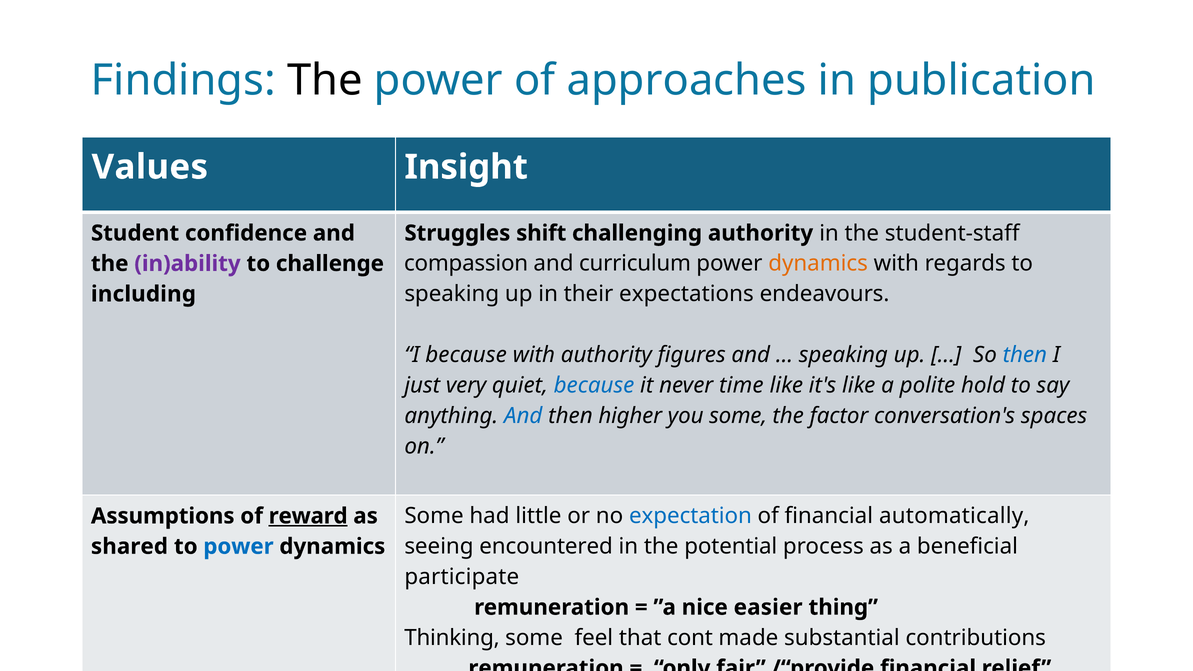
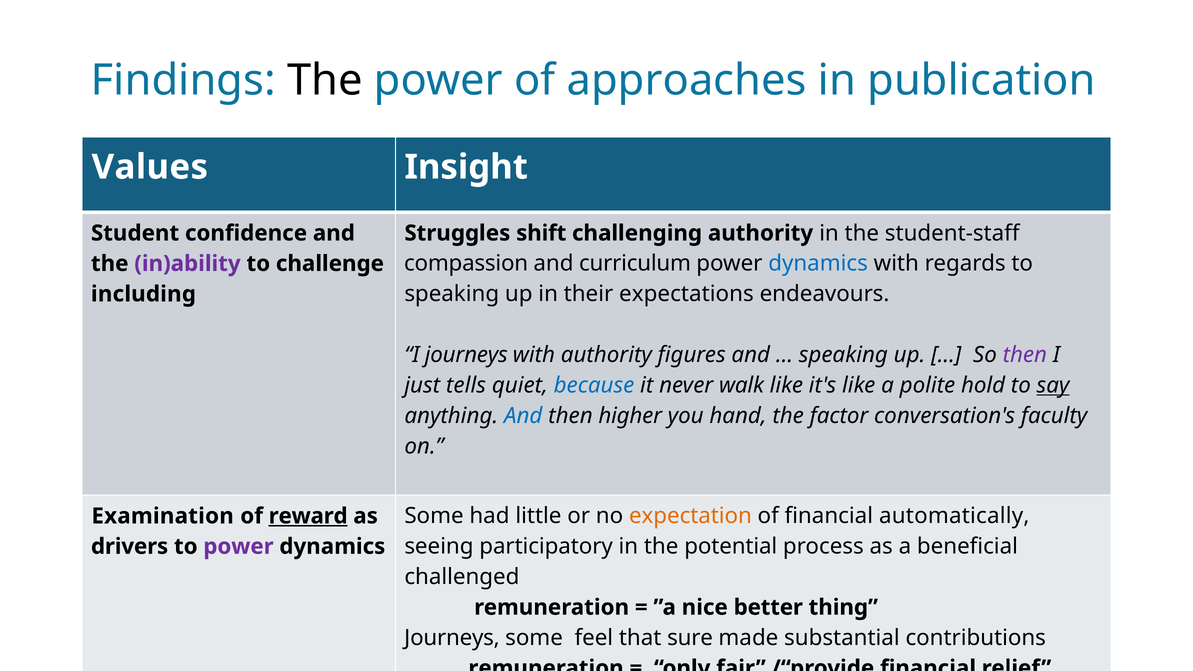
dynamics at (818, 264) colour: orange -> blue
I because: because -> journeys
then at (1025, 355) colour: blue -> purple
very: very -> tells
time: time -> walk
say underline: none -> present
you some: some -> hand
spaces: spaces -> faculty
expectation colour: blue -> orange
Assumptions: Assumptions -> Examination
encountered: encountered -> participatory
shared: shared -> drivers
power at (238, 547) colour: blue -> purple
participate: participate -> challenged
easier: easier -> better
Thinking at (452, 638): Thinking -> Journeys
cont: cont -> sure
